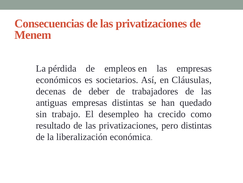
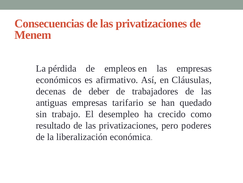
societarios: societarios -> afirmativo
empresas distintas: distintas -> tarifario
pero distintas: distintas -> poderes
